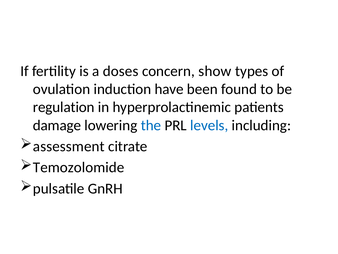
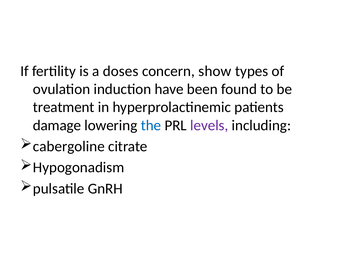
regulation: regulation -> treatment
levels colour: blue -> purple
assessment: assessment -> cabergoline
Temozolomide: Temozolomide -> Hypogonadism
